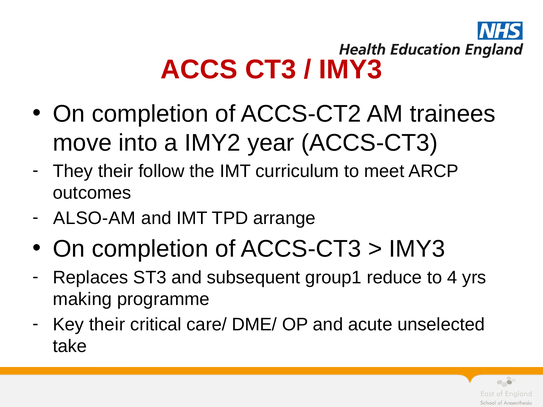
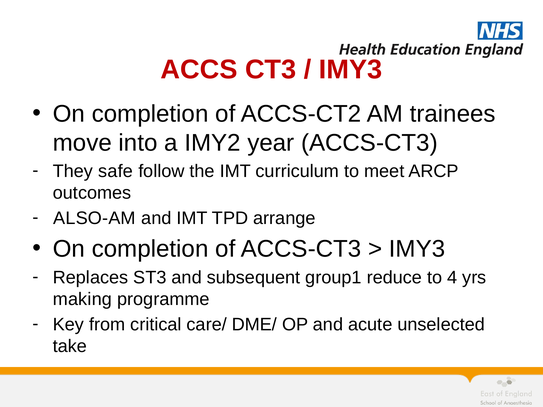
They their: their -> safe
Key their: their -> from
